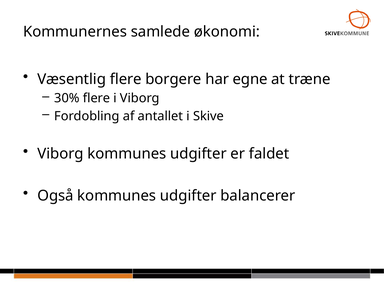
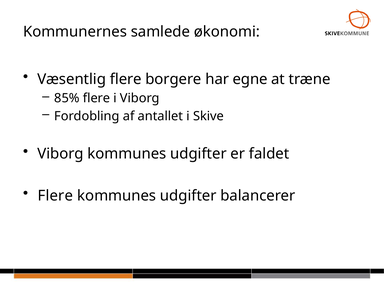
30%: 30% -> 85%
Også at (55, 196): Også -> Flere
